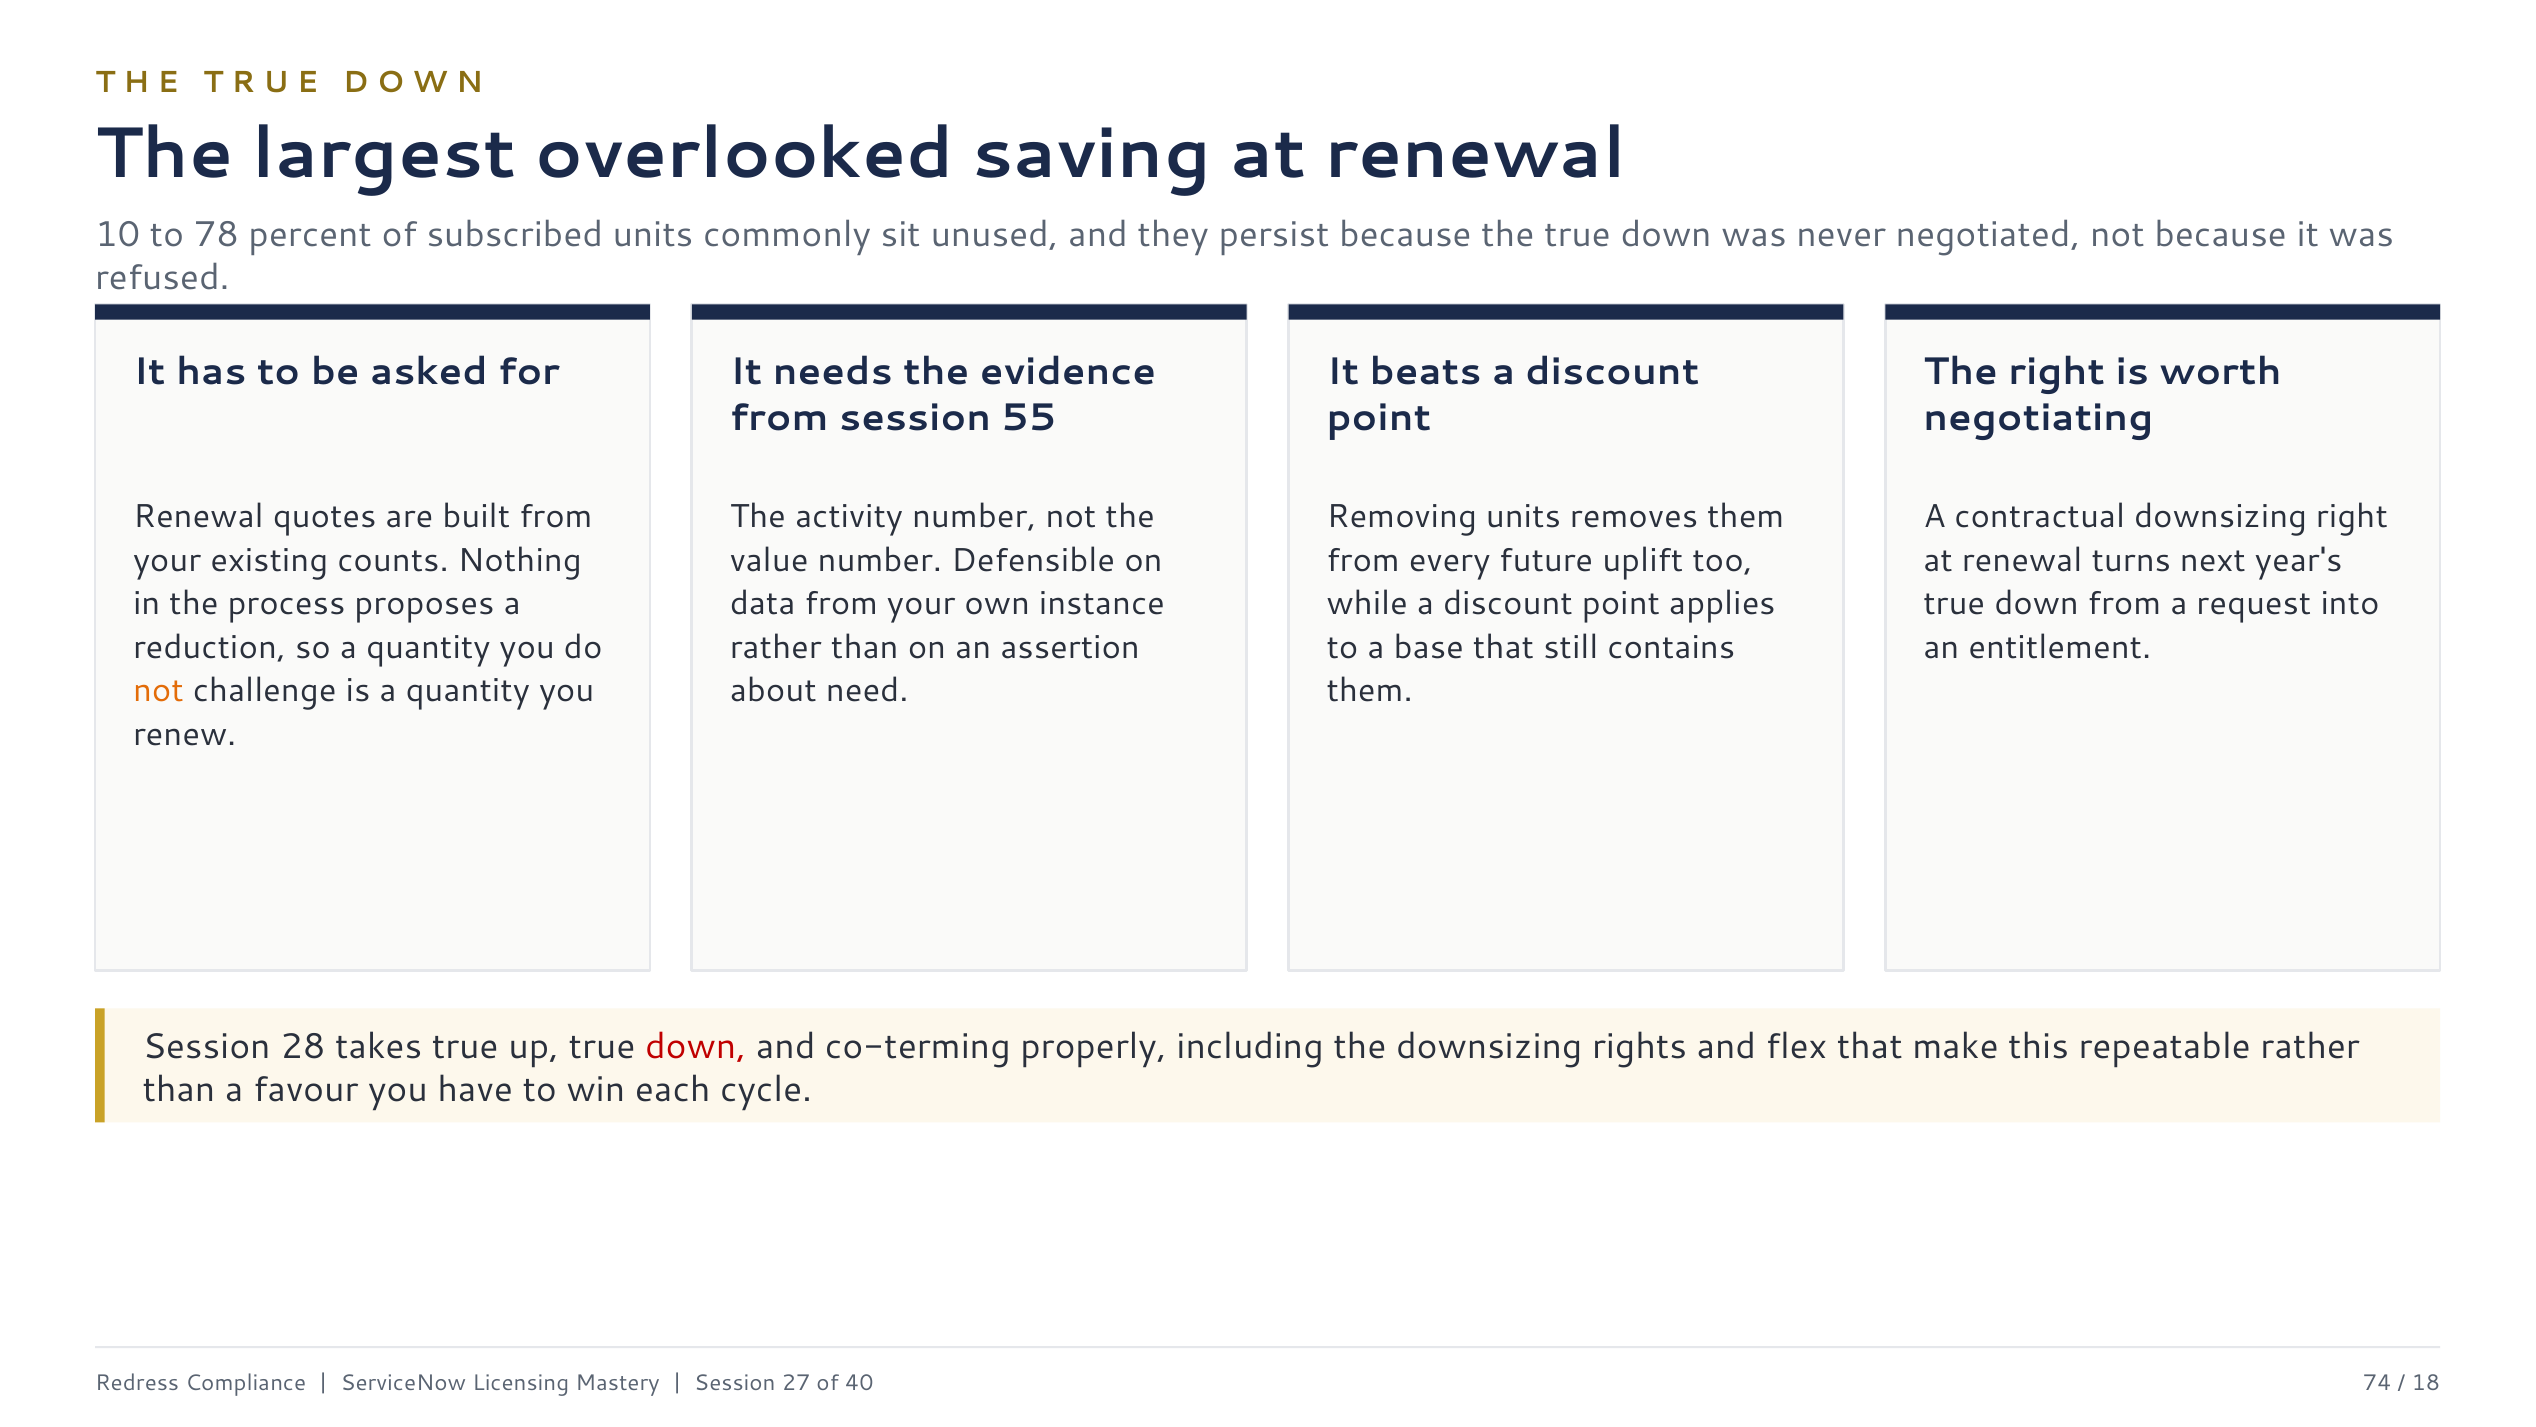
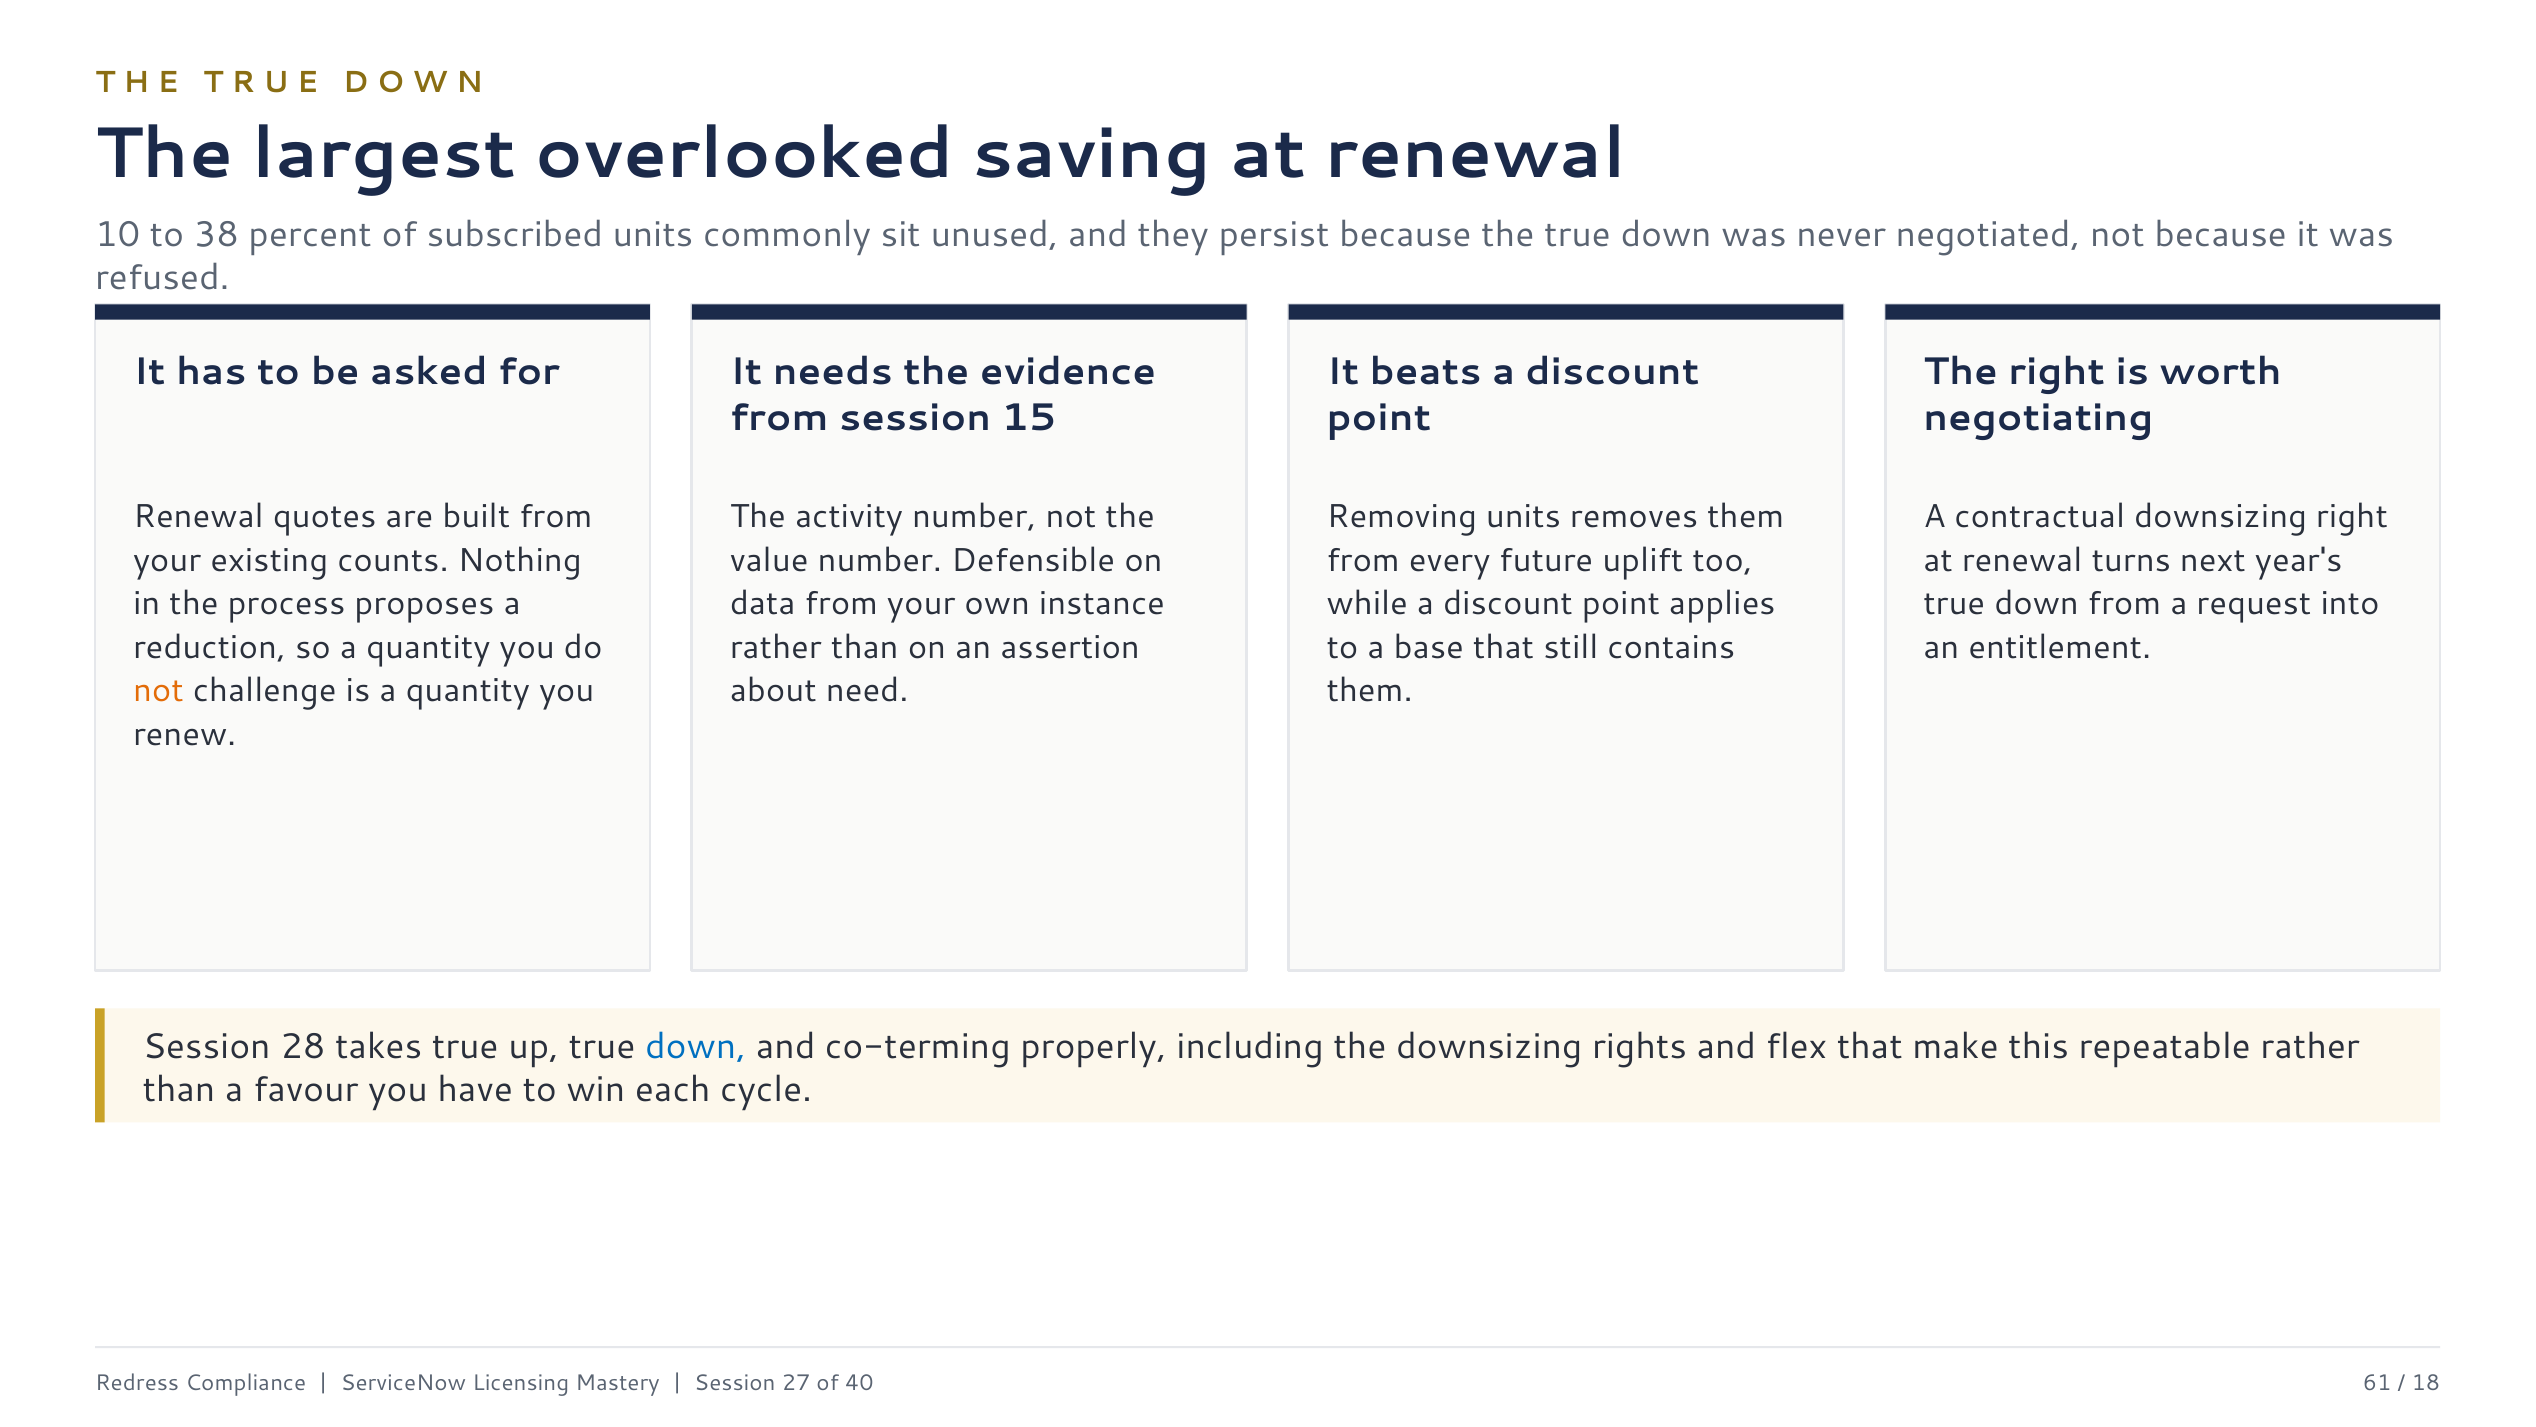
78: 78 -> 38
55: 55 -> 15
down at (696, 1046) colour: red -> blue
74: 74 -> 61
